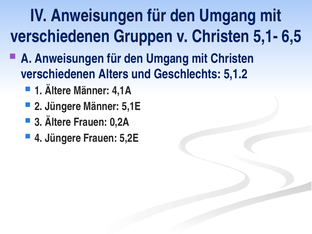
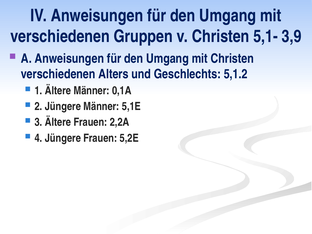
6,5: 6,5 -> 3,9
4,1A: 4,1A -> 0,1A
0,2A: 0,2A -> 2,2A
